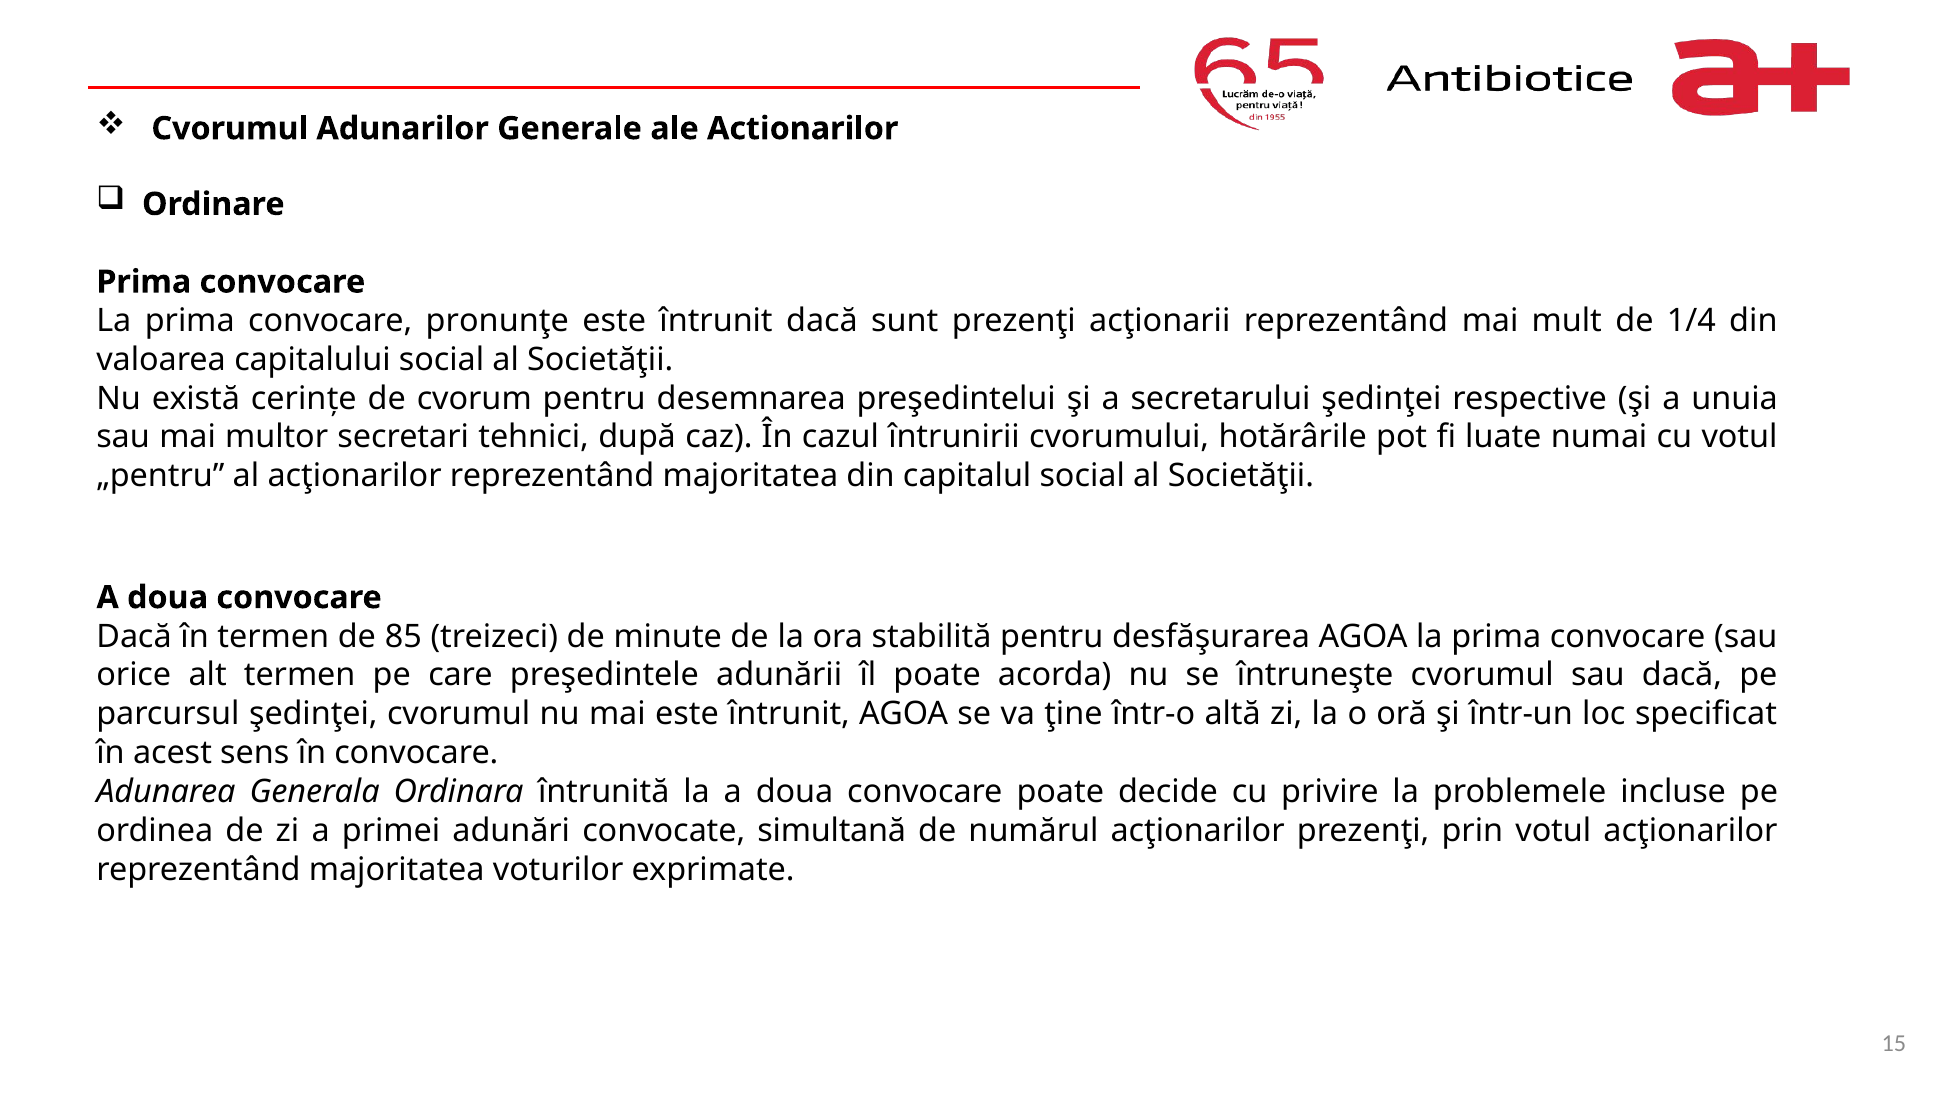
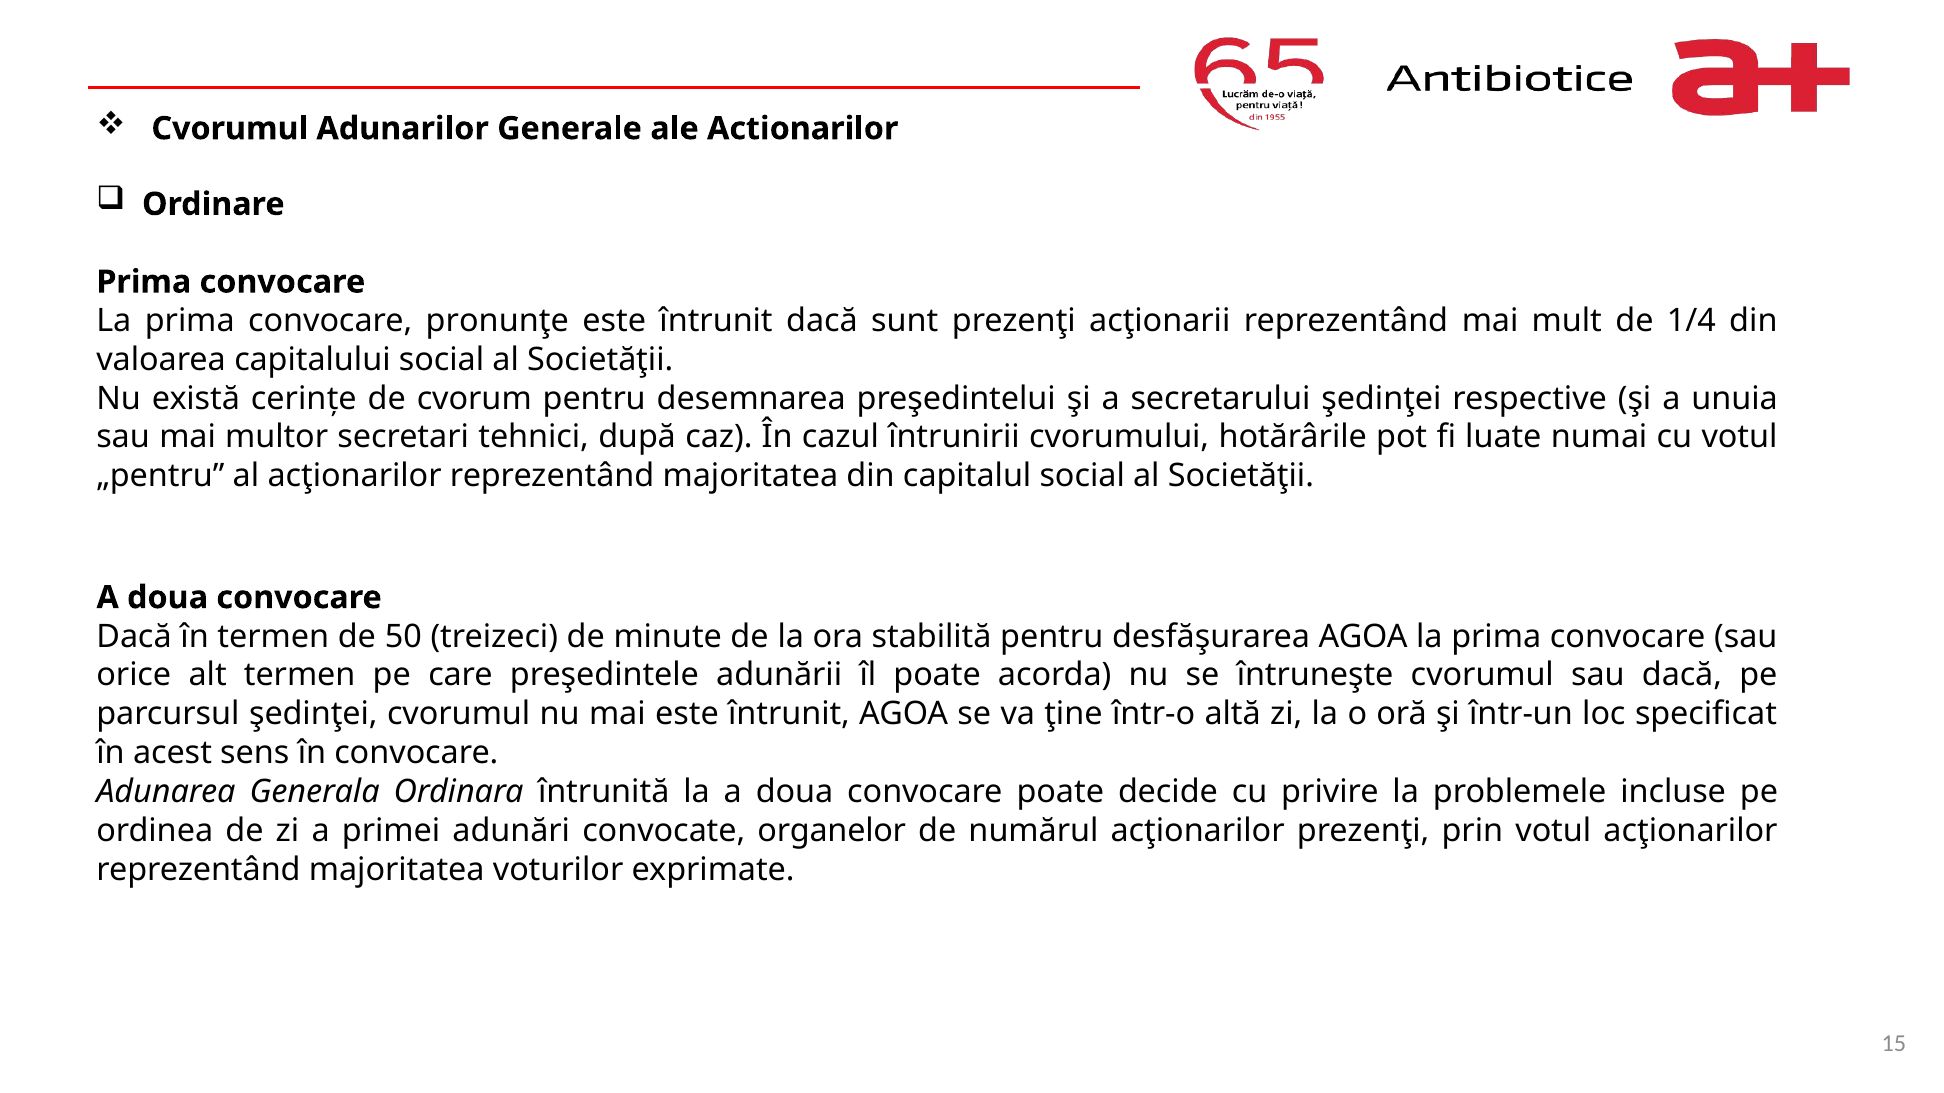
85: 85 -> 50
simultană: simultană -> organelor
